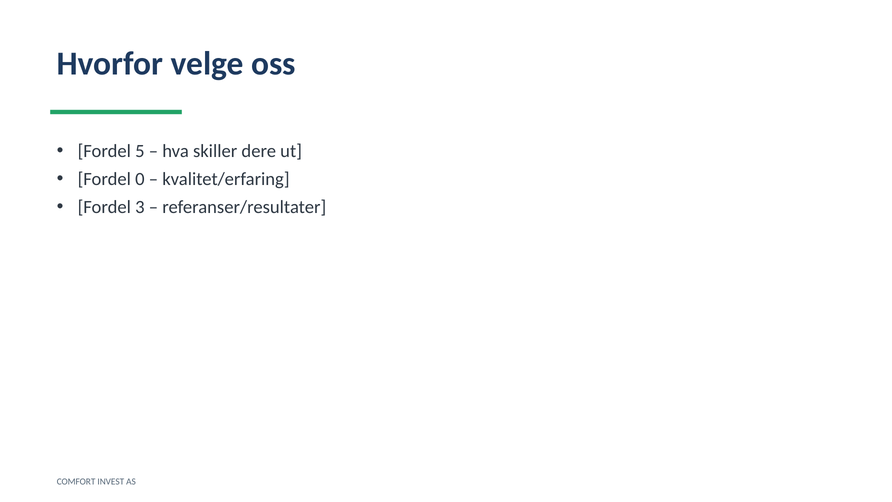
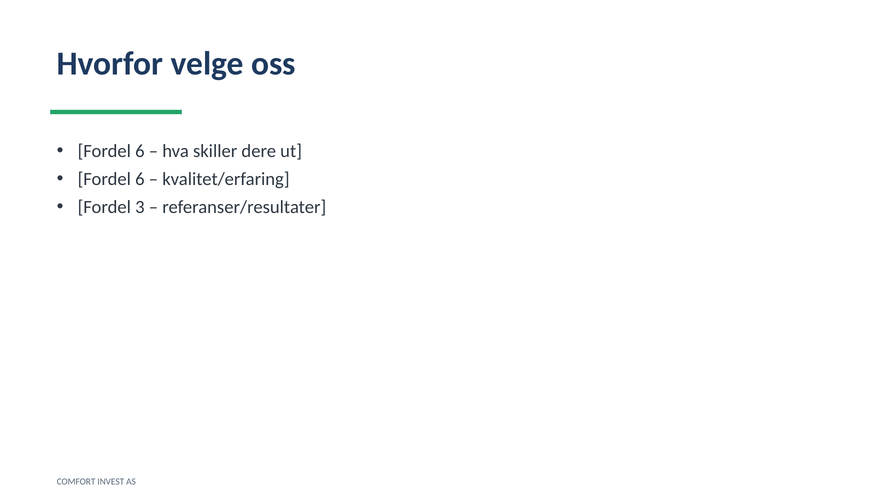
5 at (140, 151): 5 -> 6
0 at (140, 179): 0 -> 6
